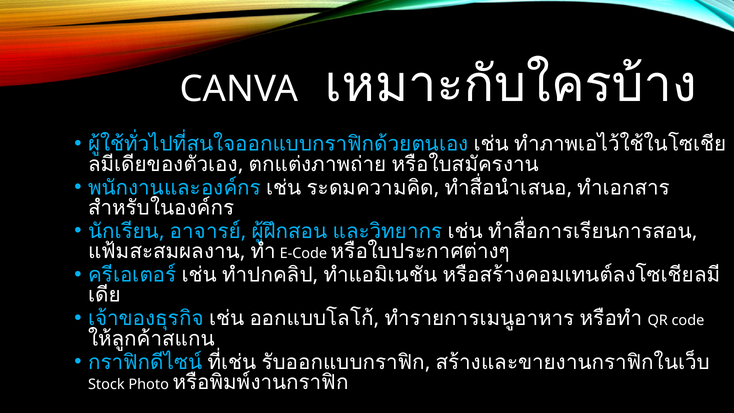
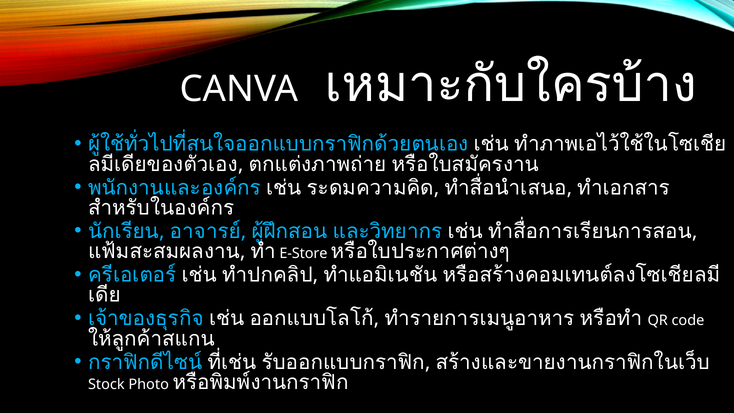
E-Code: E-Code -> E-Store
